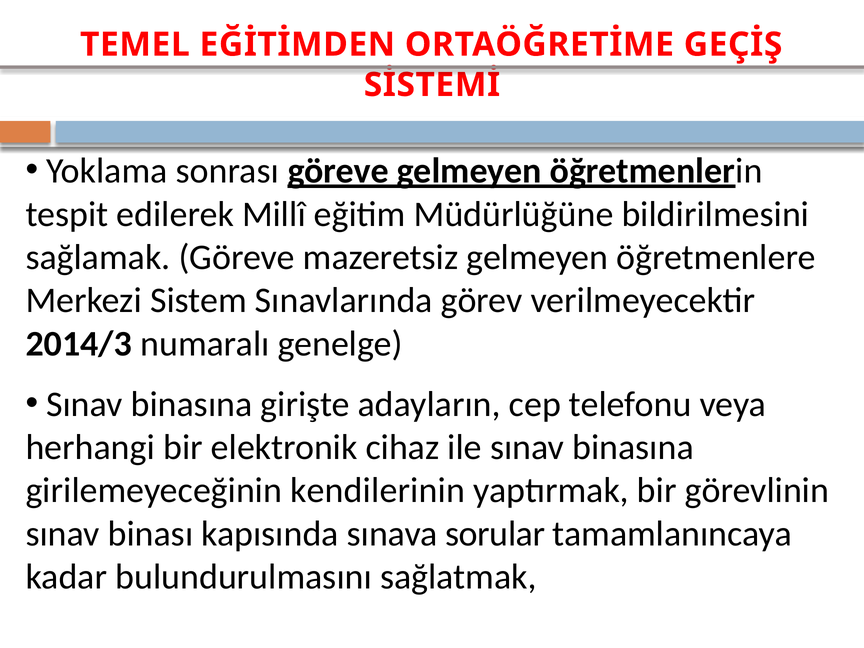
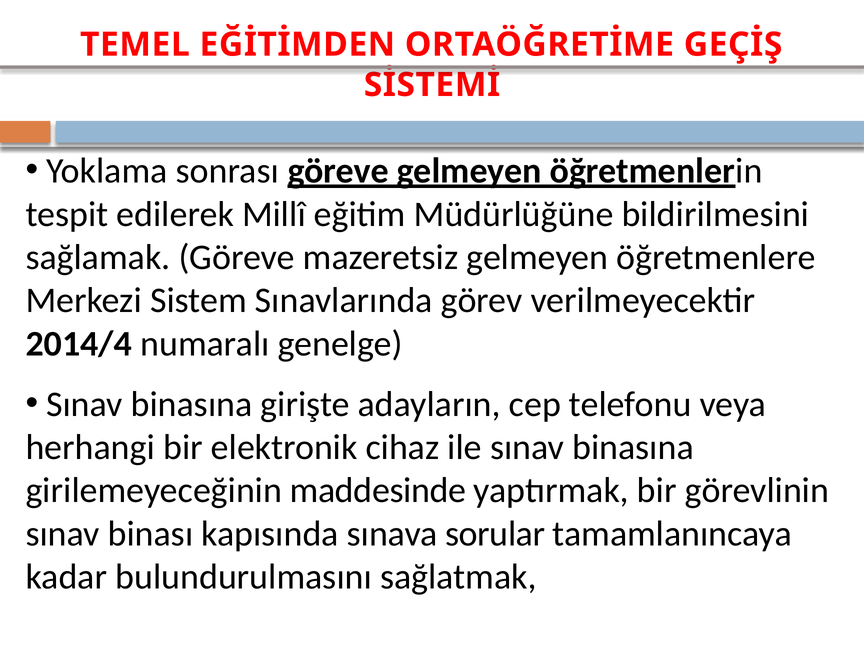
2014/3: 2014/3 -> 2014/4
kendilerinin: kendilerinin -> maddesinde
